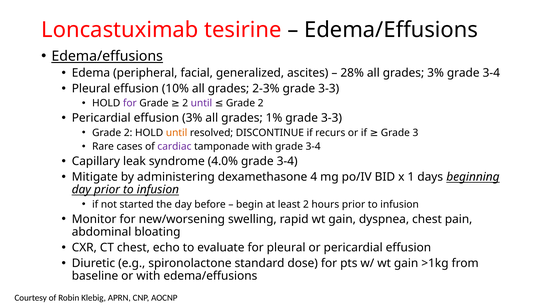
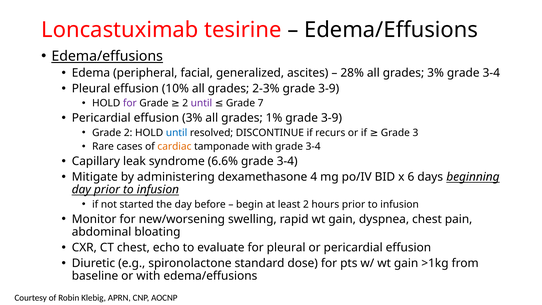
2-3% grade 3-3: 3-3 -> 3-9
2 at (261, 103): 2 -> 7
1% grade 3-3: 3-3 -> 3-9
until at (177, 133) colour: orange -> blue
cardiac colour: purple -> orange
4.0%: 4.0% -> 6.6%
1: 1 -> 6
